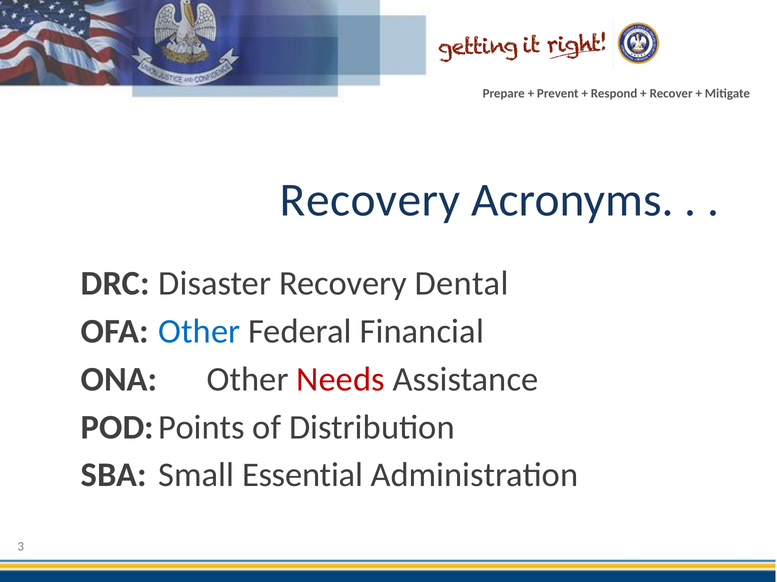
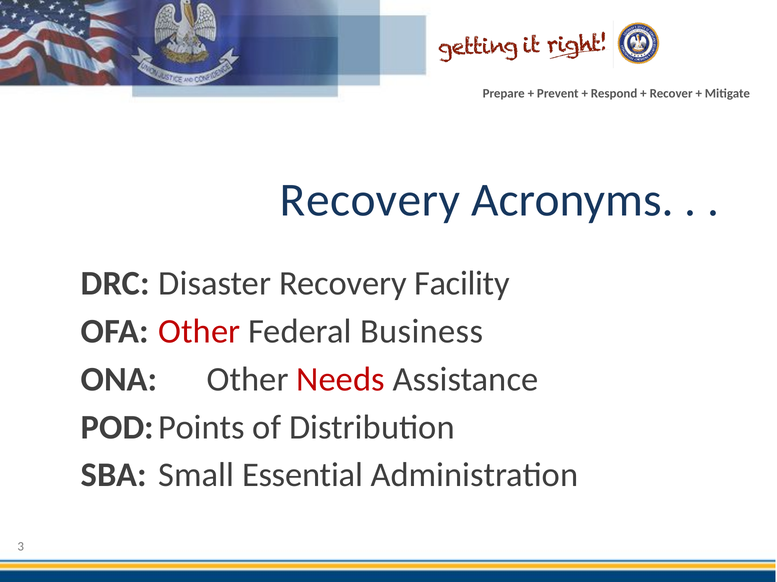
Dental: Dental -> Facility
Other at (199, 332) colour: blue -> red
Financial: Financial -> Business
